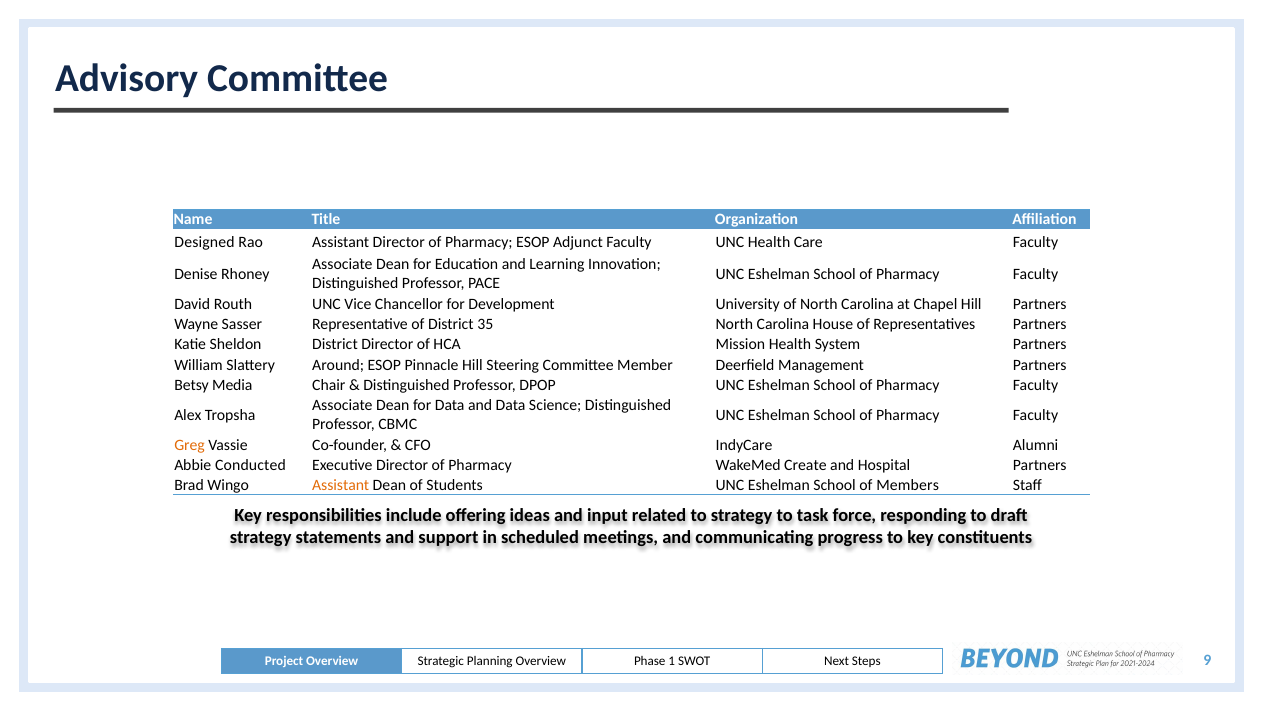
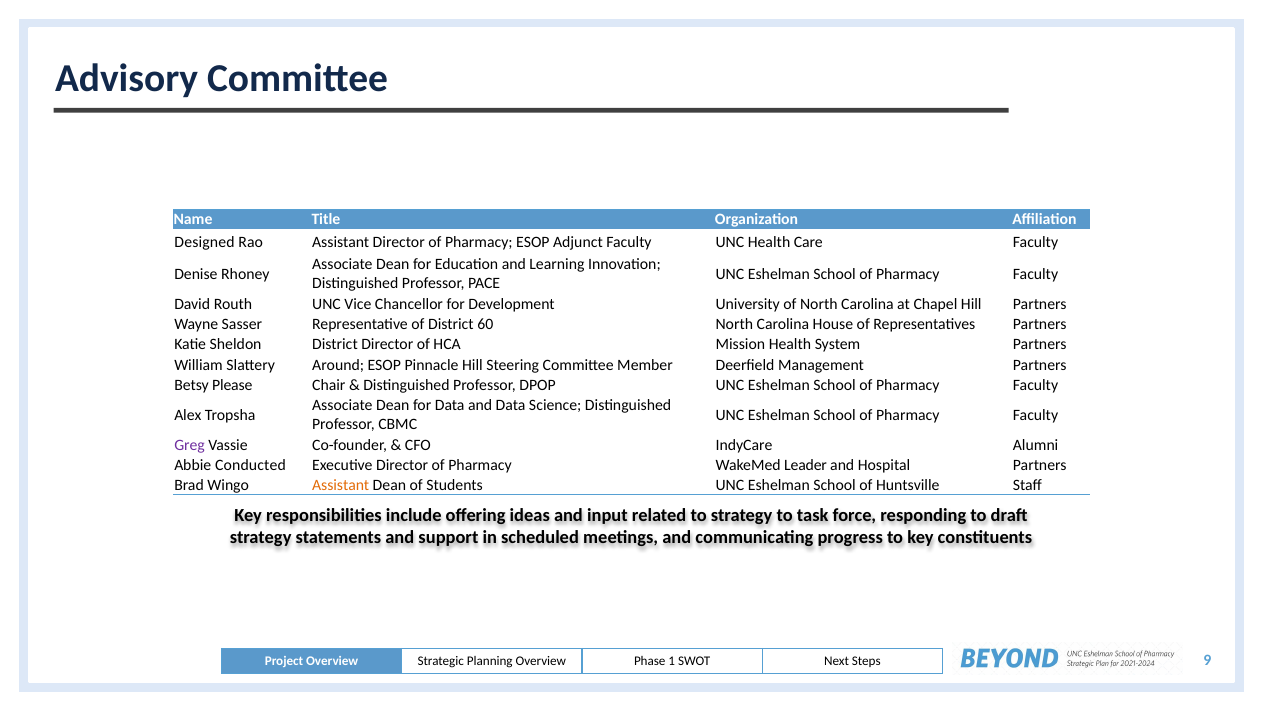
35: 35 -> 60
Media: Media -> Please
Greg colour: orange -> purple
Create: Create -> Leader
Members: Members -> Huntsville
